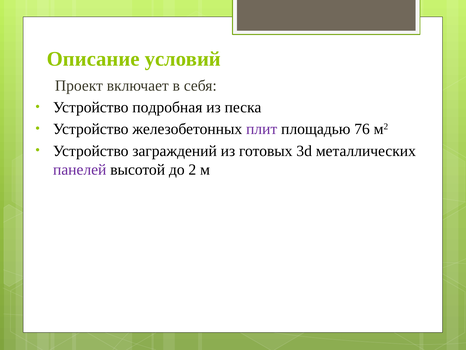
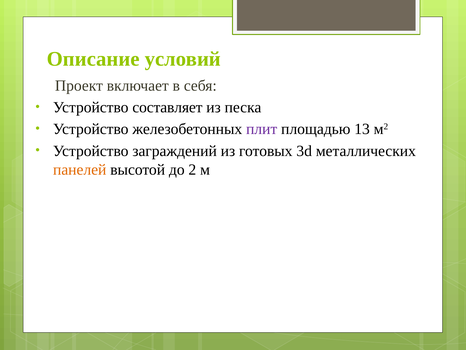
подробная: подробная -> составляет
76: 76 -> 13
панелей colour: purple -> orange
